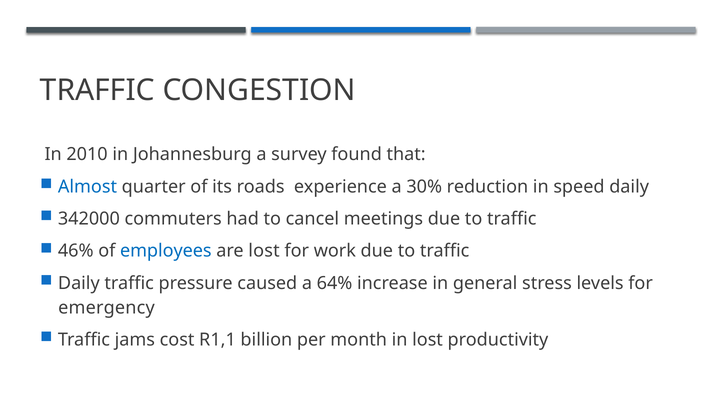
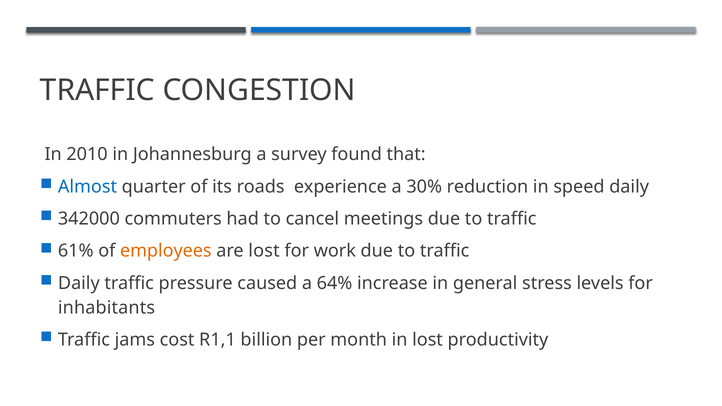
46%: 46% -> 61%
employees colour: blue -> orange
emergency: emergency -> inhabitants
